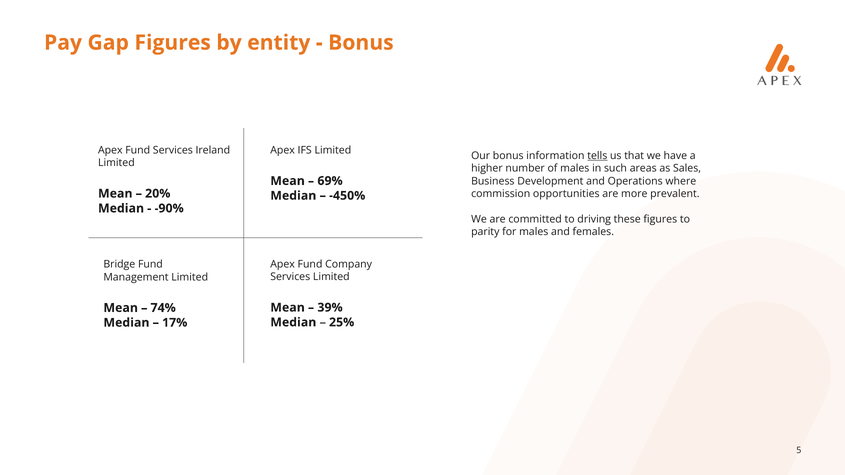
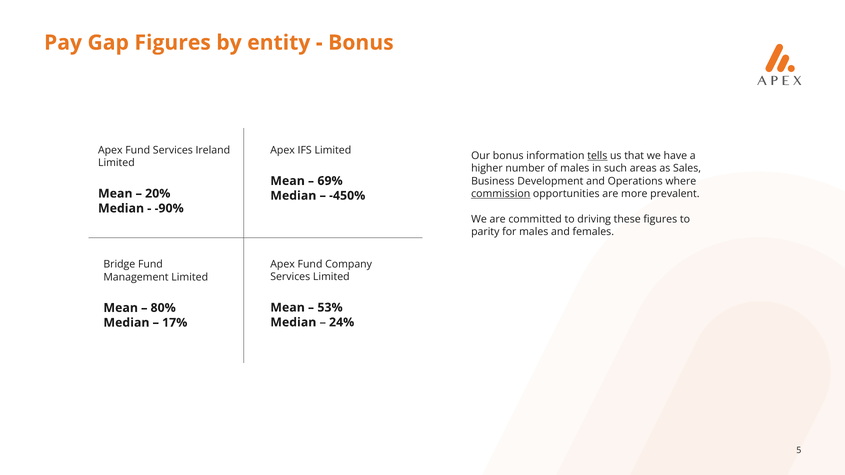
commission underline: none -> present
39%: 39% -> 53%
74%: 74% -> 80%
25%: 25% -> 24%
